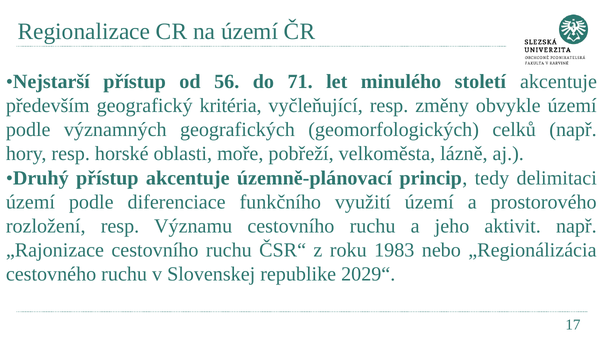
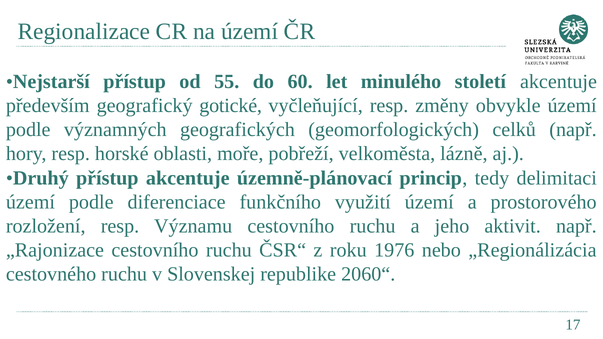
56: 56 -> 55
71: 71 -> 60
kritéria: kritéria -> gotické
1983: 1983 -> 1976
2029“: 2029“ -> 2060“
